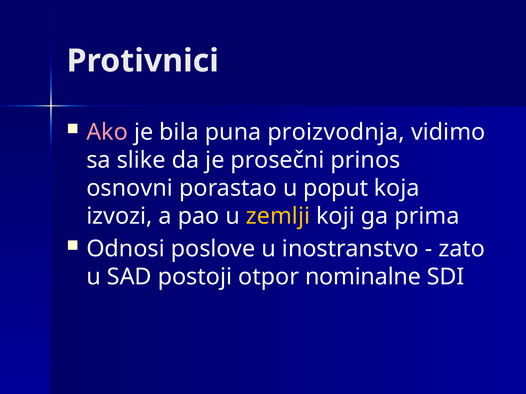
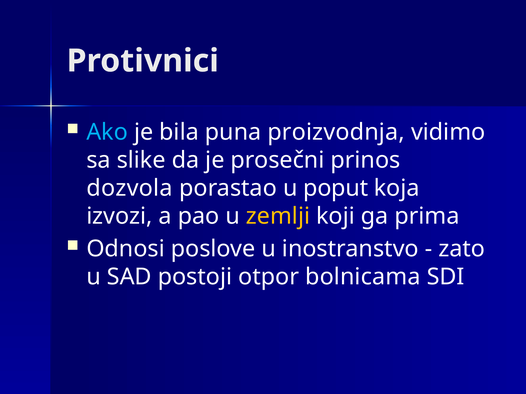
Ako colour: pink -> light blue
osnovni: osnovni -> dozvola
nominalne: nominalne -> bolnicama
